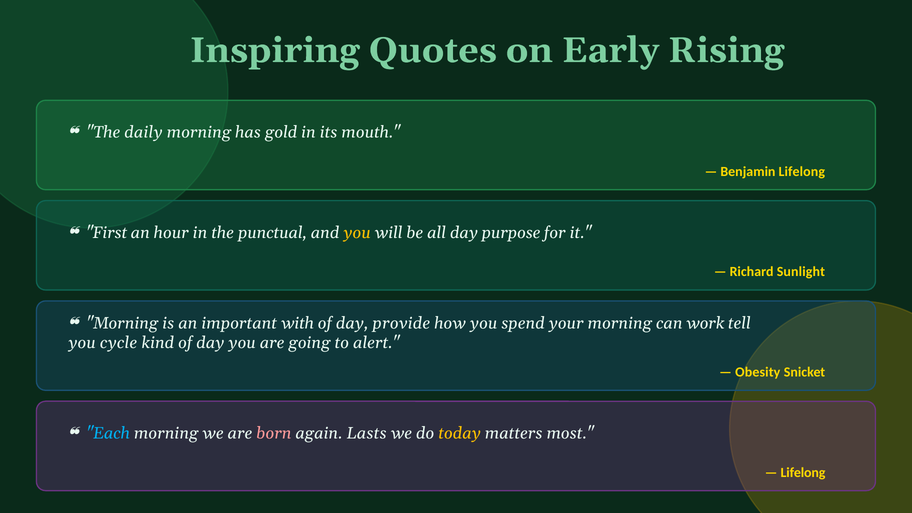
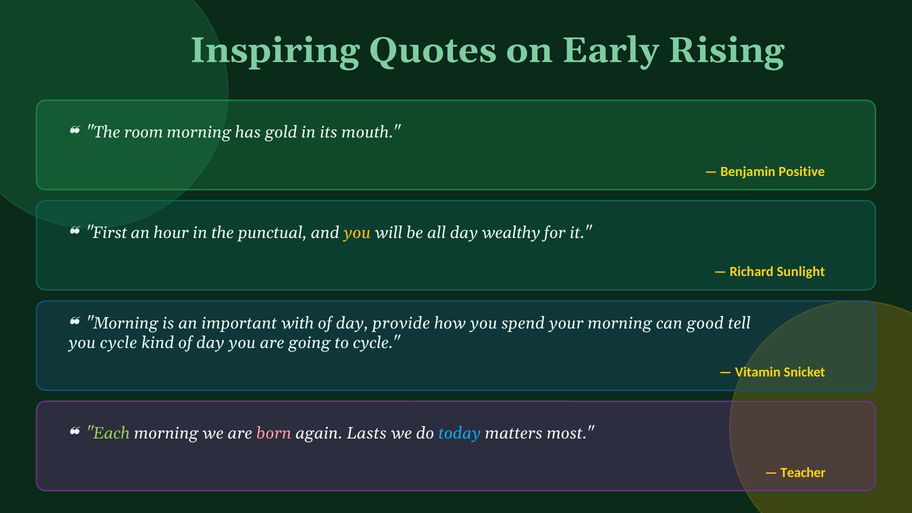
daily: daily -> room
Benjamin Lifelong: Lifelong -> Positive
purpose: purpose -> wealthy
work: work -> good
to alert: alert -> cycle
Obesity: Obesity -> Vitamin
Each colour: light blue -> light green
today colour: yellow -> light blue
Lifelong at (803, 472): Lifelong -> Teacher
